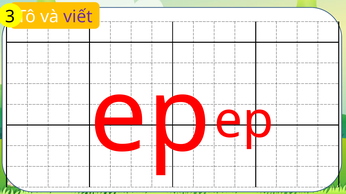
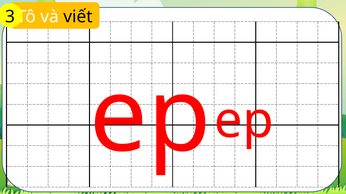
viết colour: purple -> black
